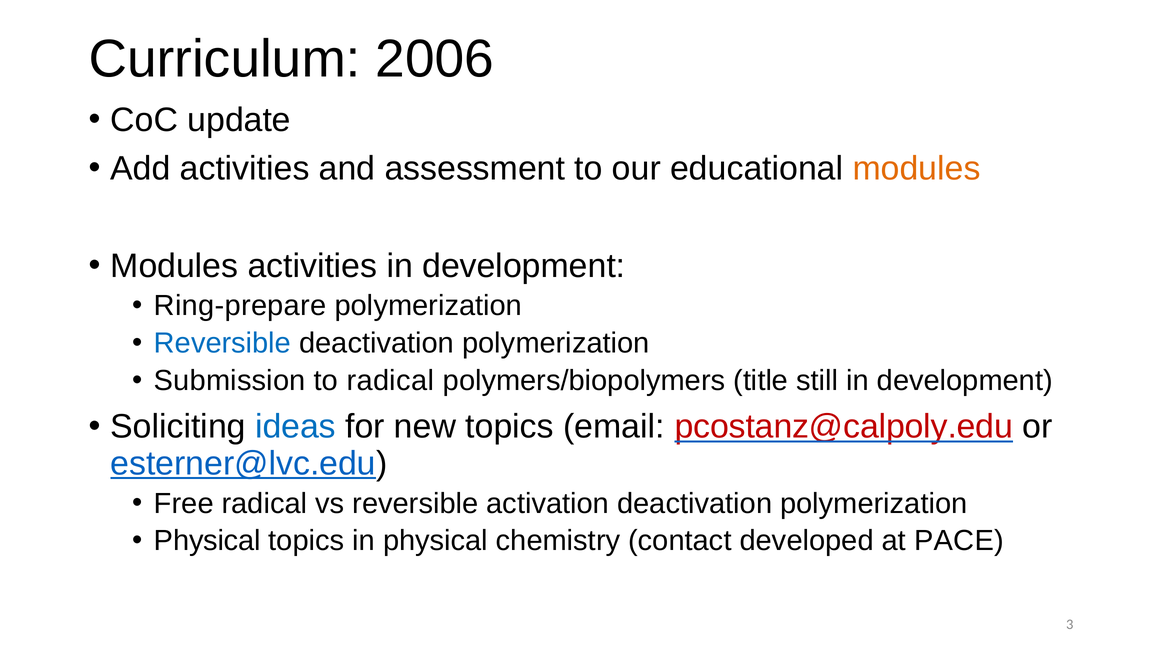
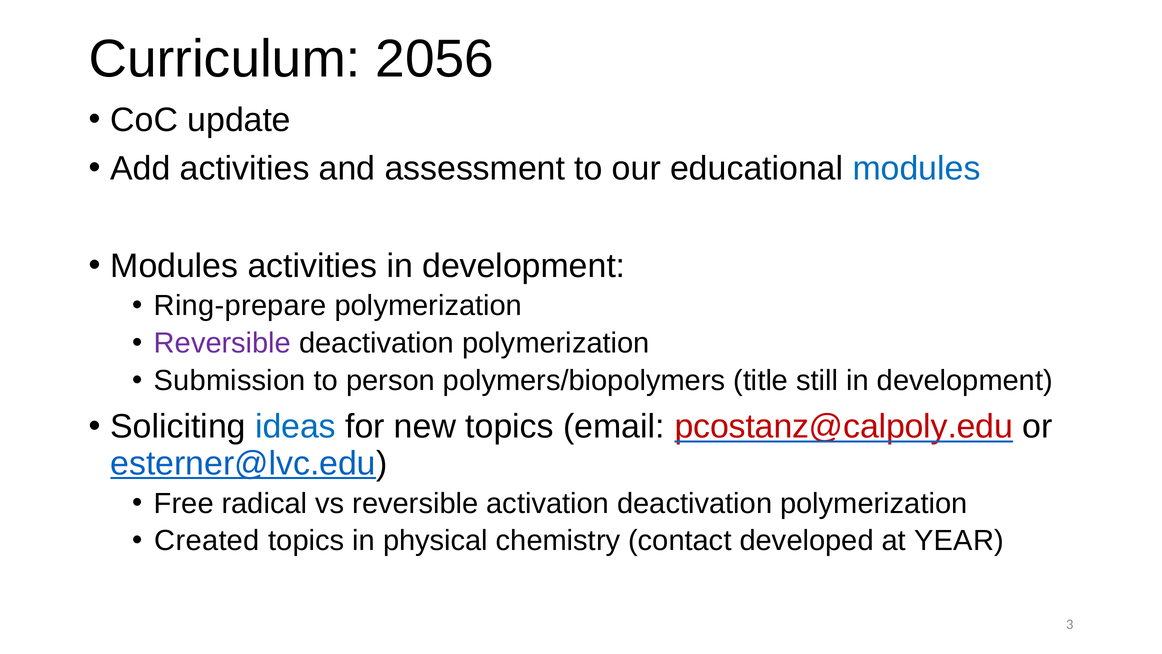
2006: 2006 -> 2056
modules at (917, 168) colour: orange -> blue
Reversible at (223, 343) colour: blue -> purple
to radical: radical -> person
Physical at (207, 541): Physical -> Created
PACE: PACE -> YEAR
